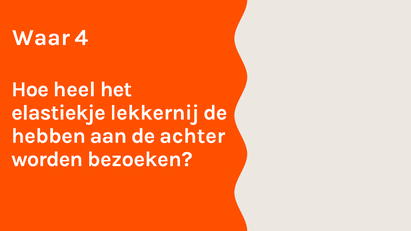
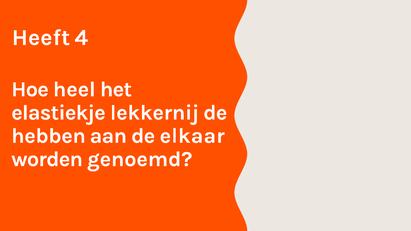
Waar: Waar -> Heeft
achter: achter -> elkaar
bezoeken: bezoeken -> genoemd
